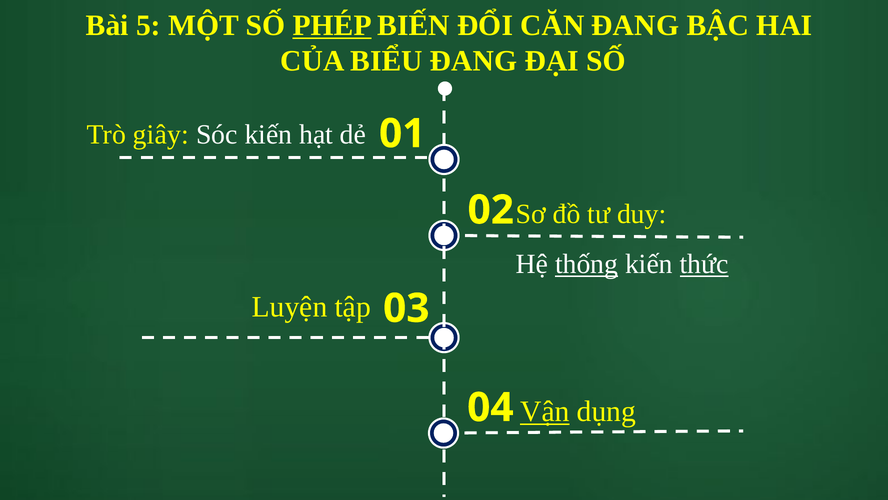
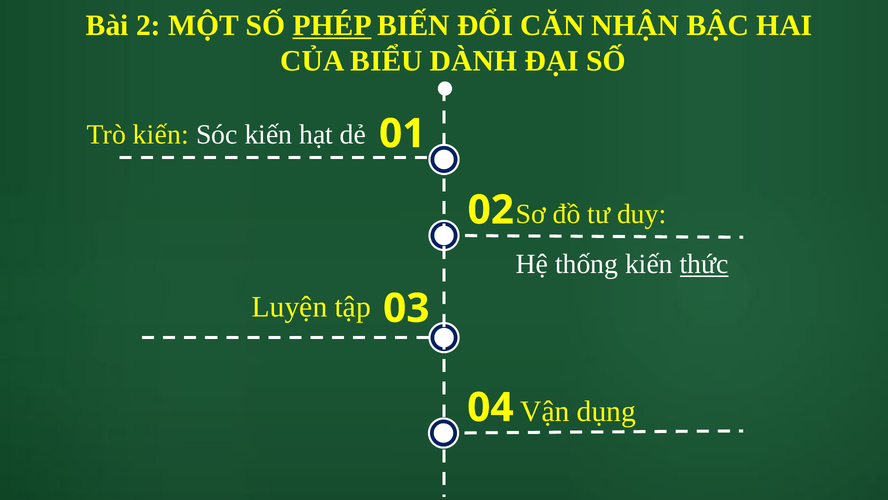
5: 5 -> 2
CĂN ĐANG: ĐANG -> NHẬN
BIỂU ĐANG: ĐANG -> DÀNH
Trò giây: giây -> kiến
thống underline: present -> none
Vận underline: present -> none
